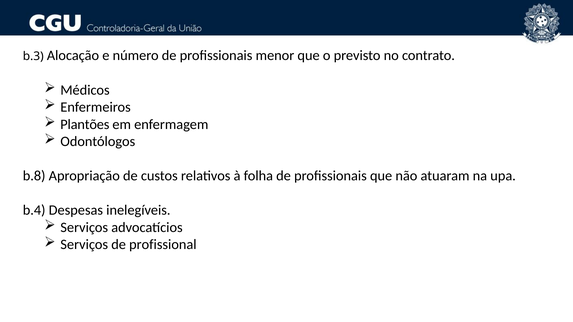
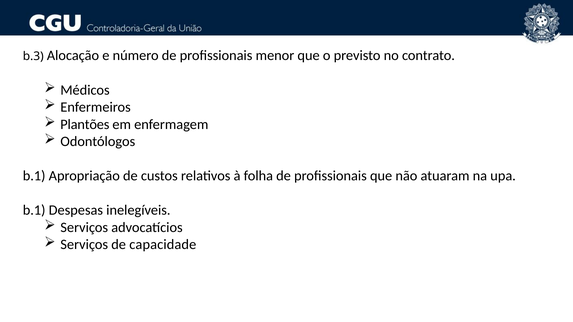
b.8 at (34, 176): b.8 -> b.1
b.4 at (34, 210): b.4 -> b.1
profissional: profissional -> capacidade
